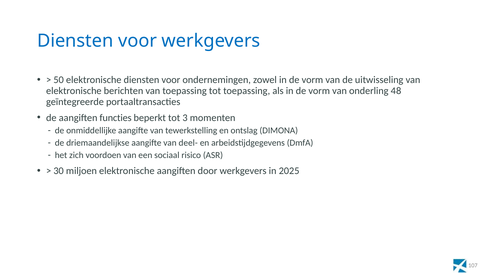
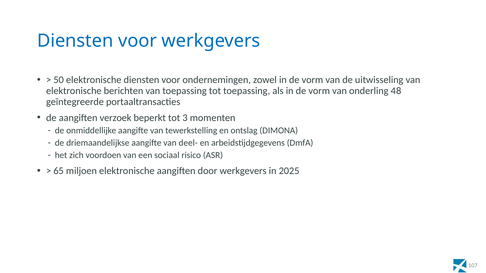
functies: functies -> verzoek
30: 30 -> 65
